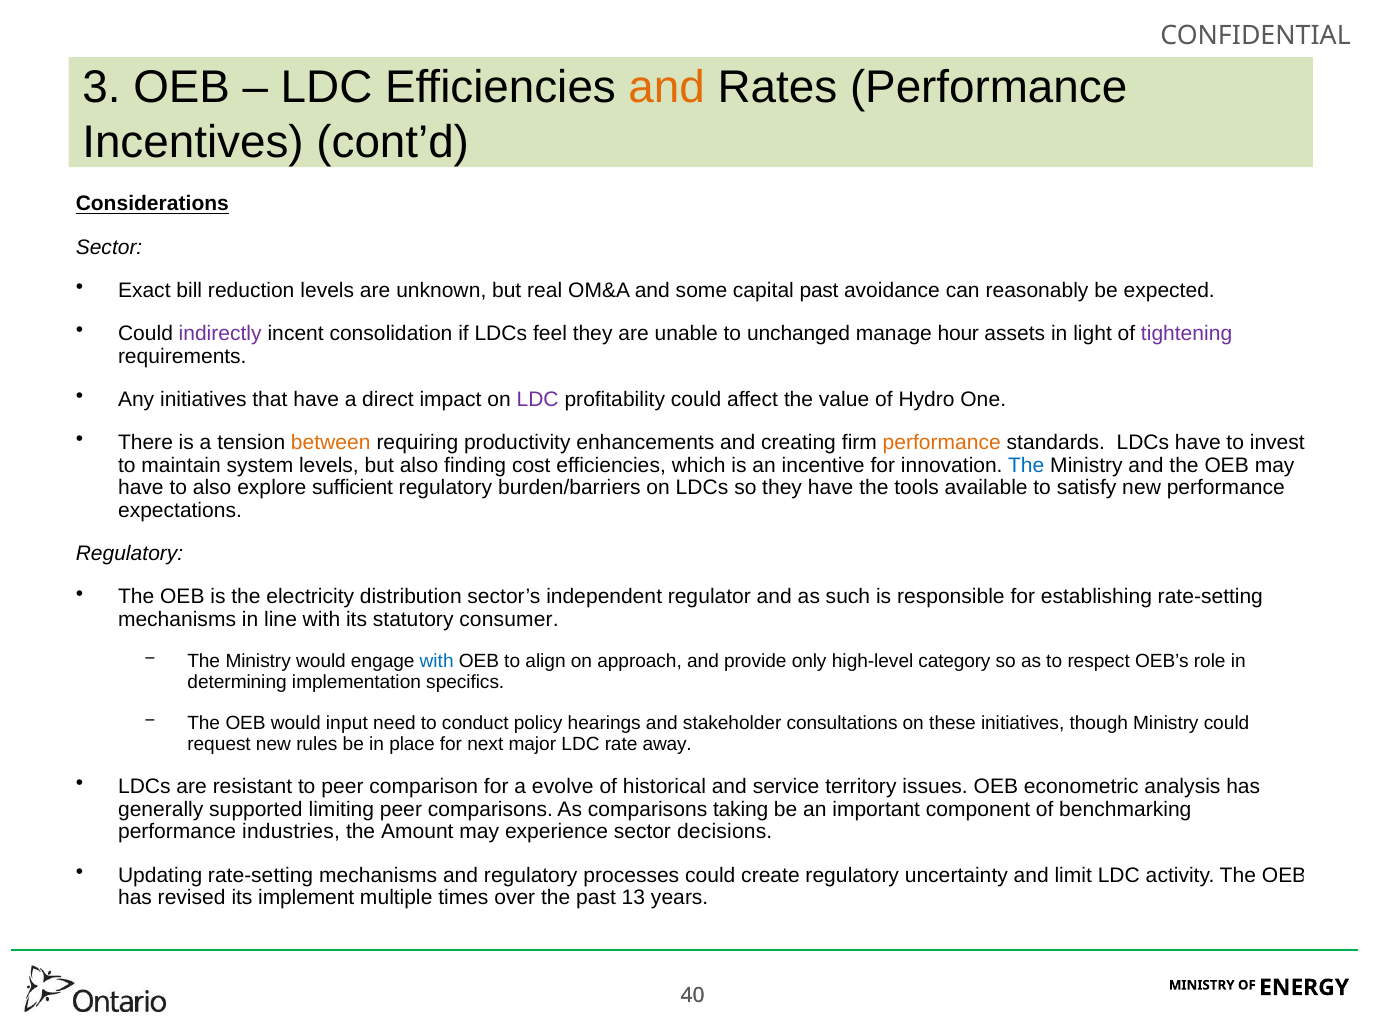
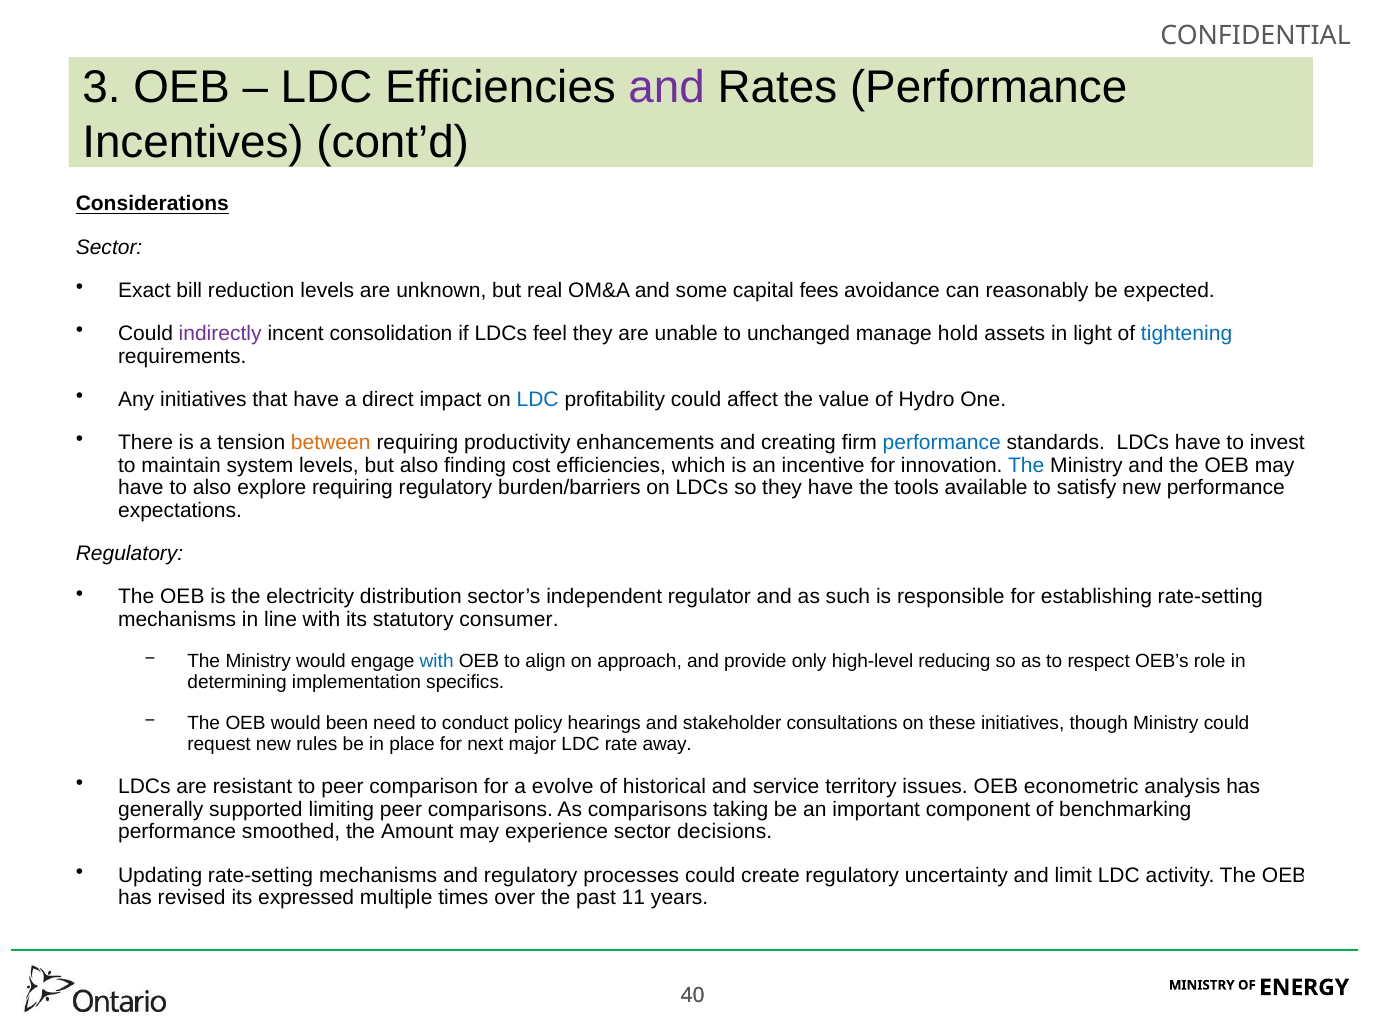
and at (667, 88) colour: orange -> purple
capital past: past -> fees
hour: hour -> hold
tightening colour: purple -> blue
LDC at (538, 400) colour: purple -> blue
performance at (942, 443) colour: orange -> blue
explore sufficient: sufficient -> requiring
category: category -> reducing
input: input -> been
industries: industries -> smoothed
implement: implement -> expressed
13: 13 -> 11
